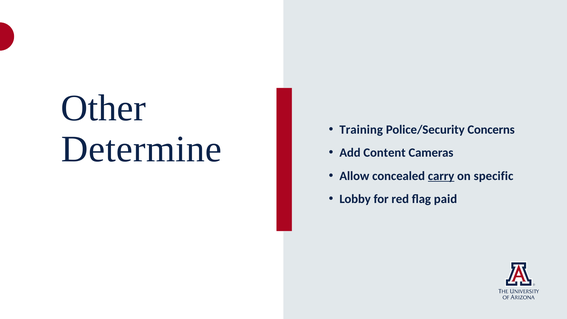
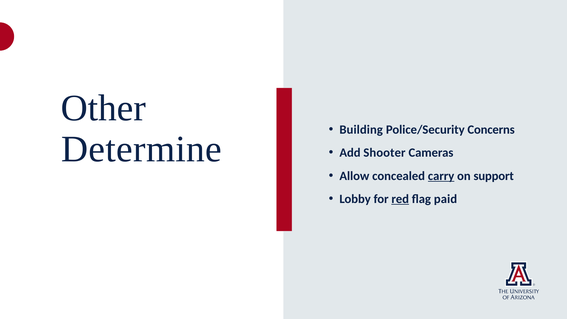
Training: Training -> Building
Content: Content -> Shooter
specific: specific -> support
red underline: none -> present
